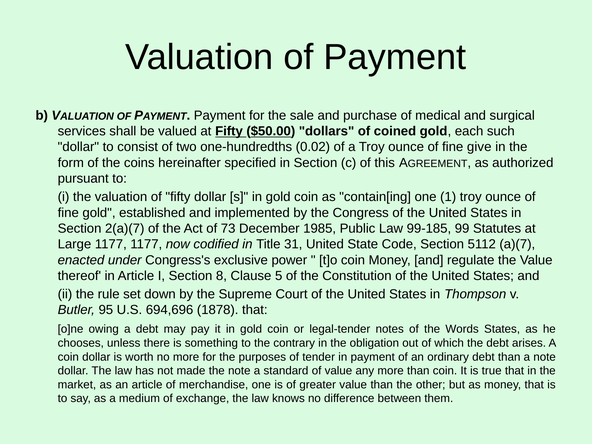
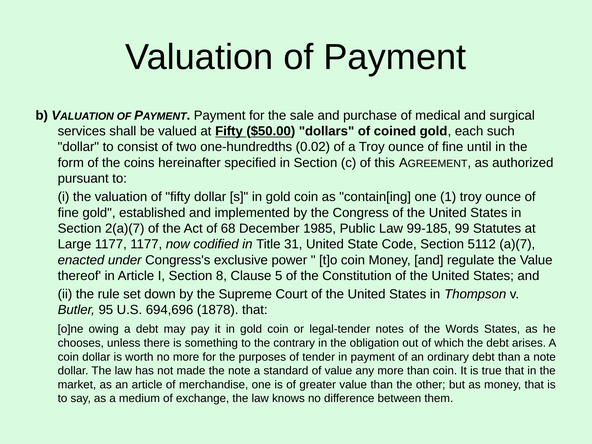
give: give -> until
73: 73 -> 68
